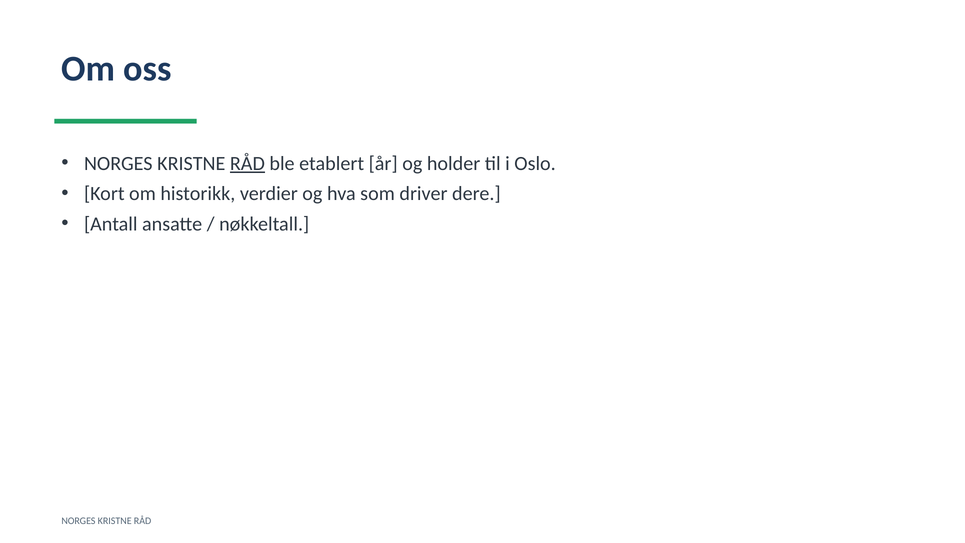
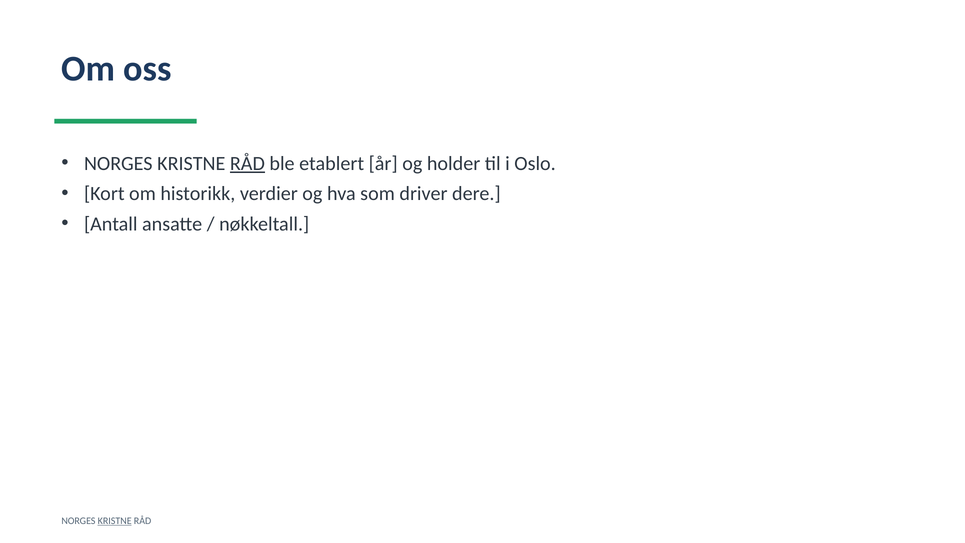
KRISTNE at (115, 521) underline: none -> present
